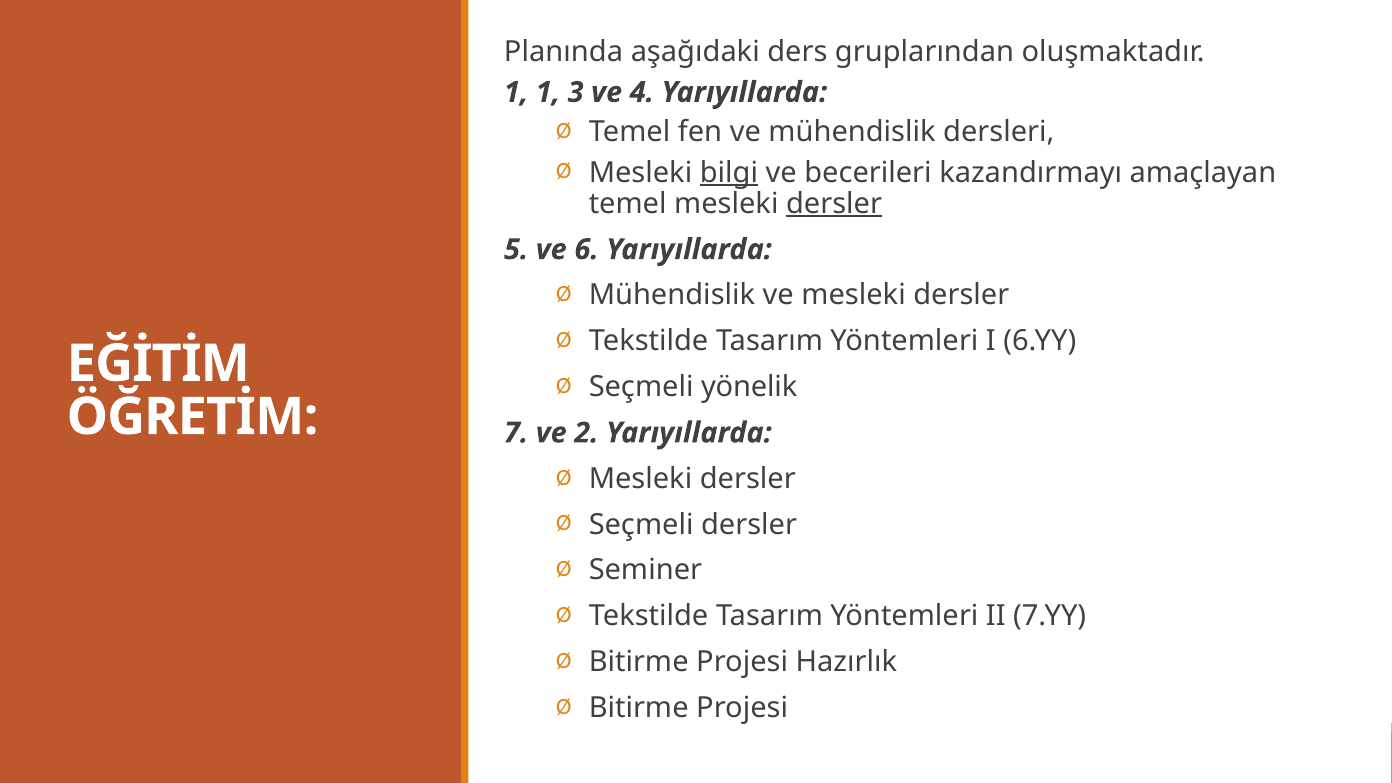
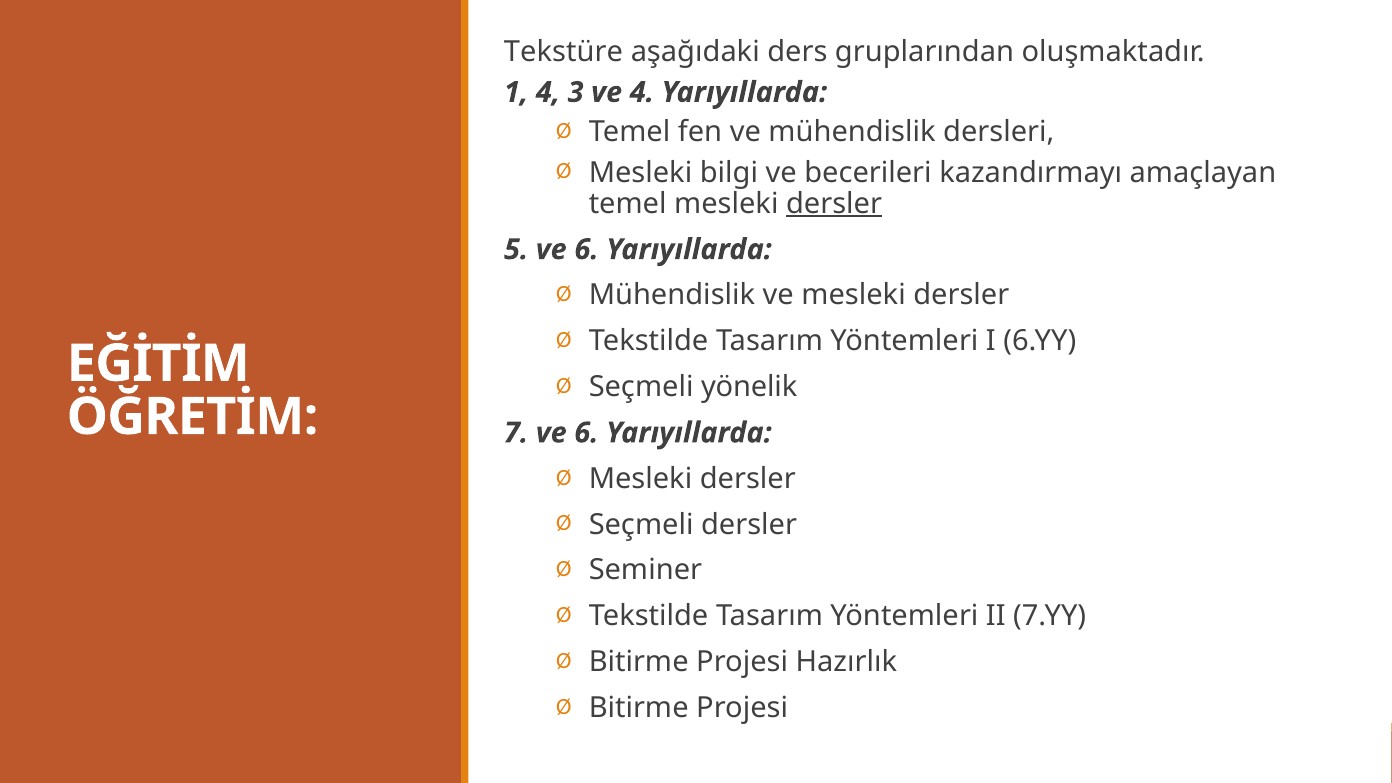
Planında: Planında -> Tekstüre
1 1: 1 -> 4
bilgi underline: present -> none
7 ve 2: 2 -> 6
